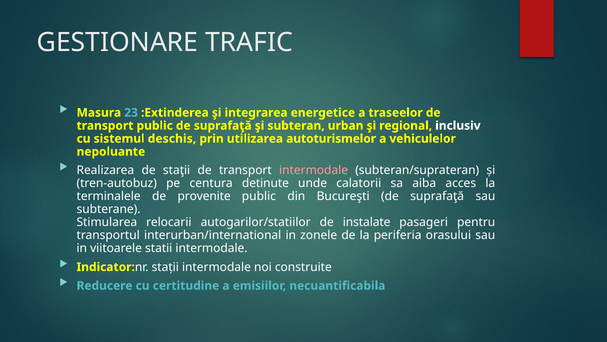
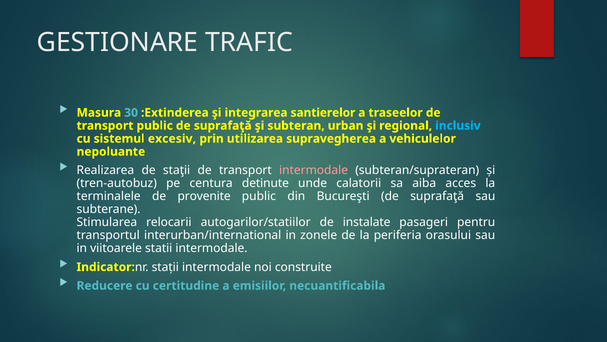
23: 23 -> 30
energetice: energetice -> santierelor
inclusiv colour: white -> light blue
deschis: deschis -> excesiv
autoturismelor: autoturismelor -> supravegherea
